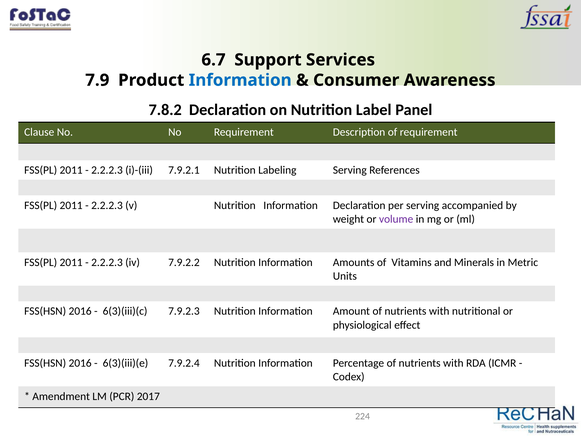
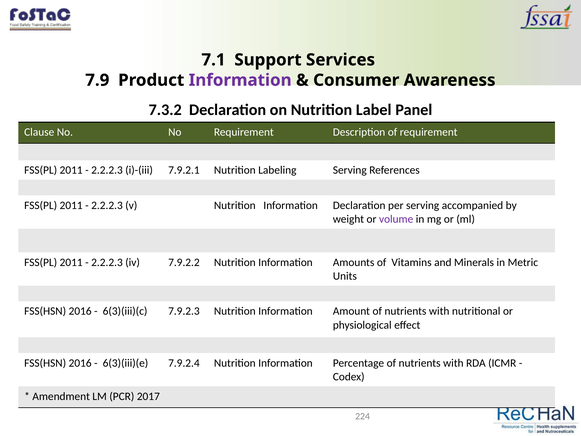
6.7: 6.7 -> 7.1
Information at (240, 80) colour: blue -> purple
7.8.2: 7.8.2 -> 7.3.2
